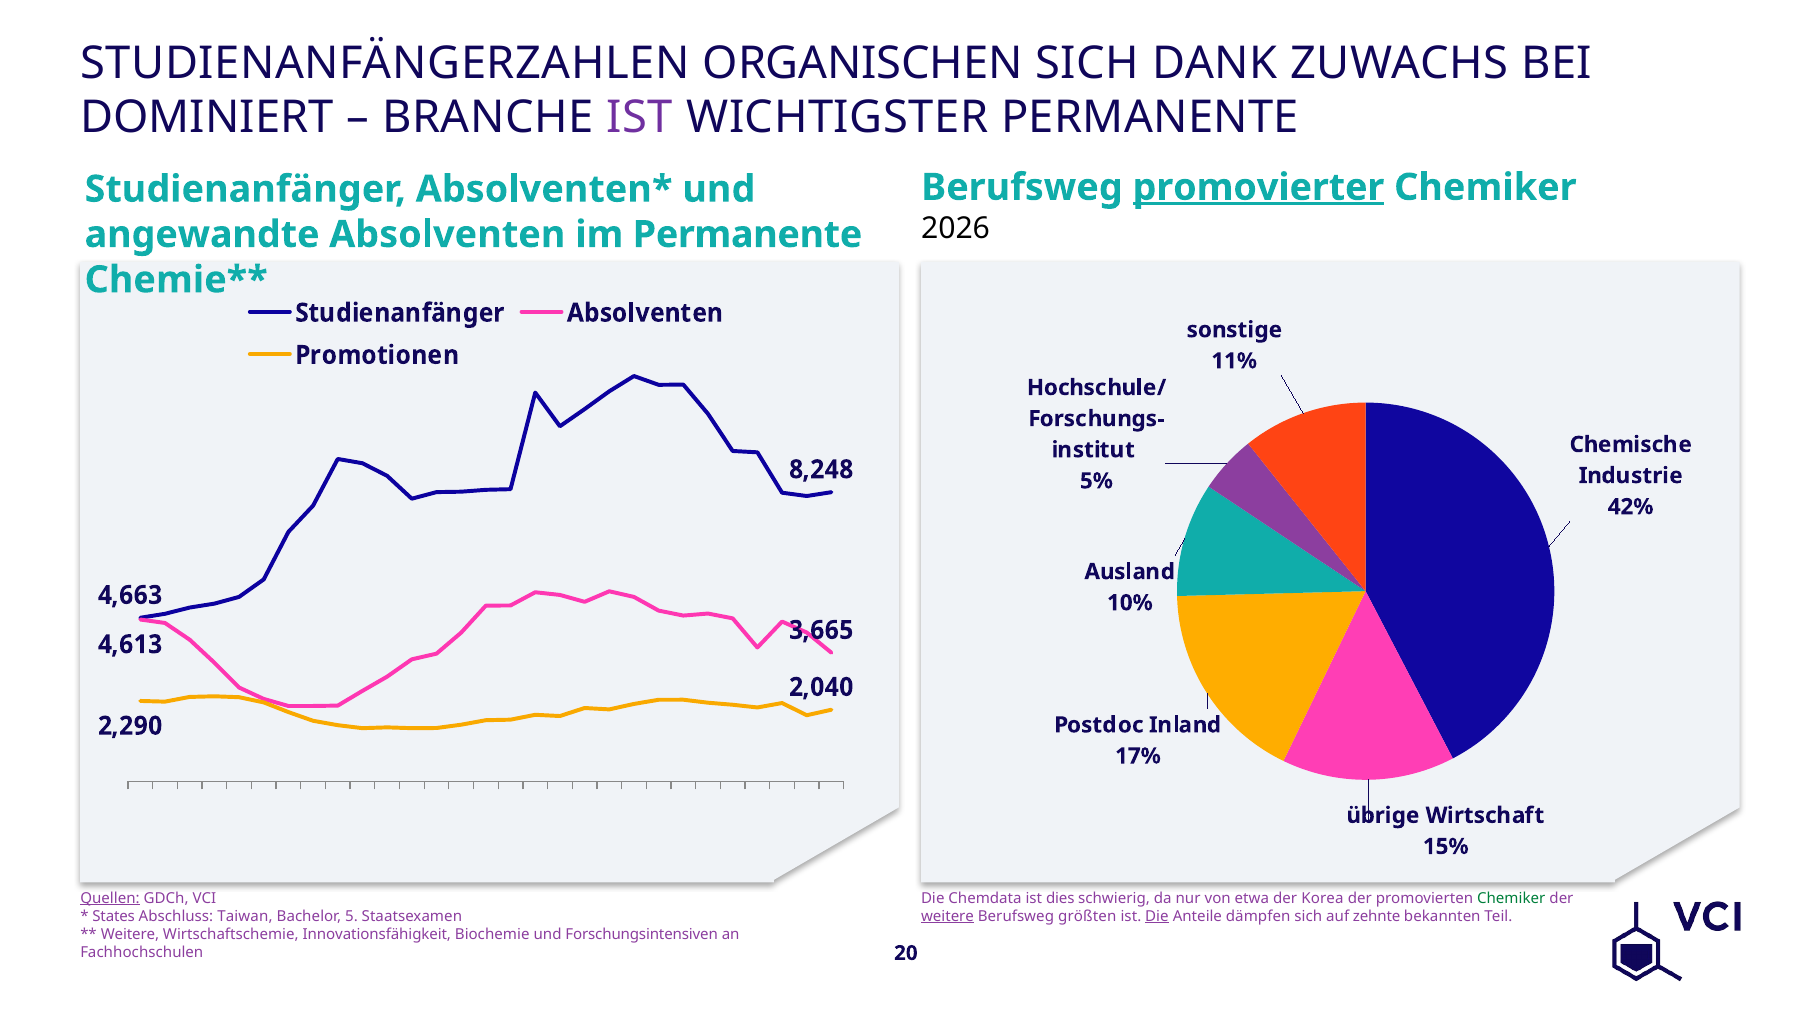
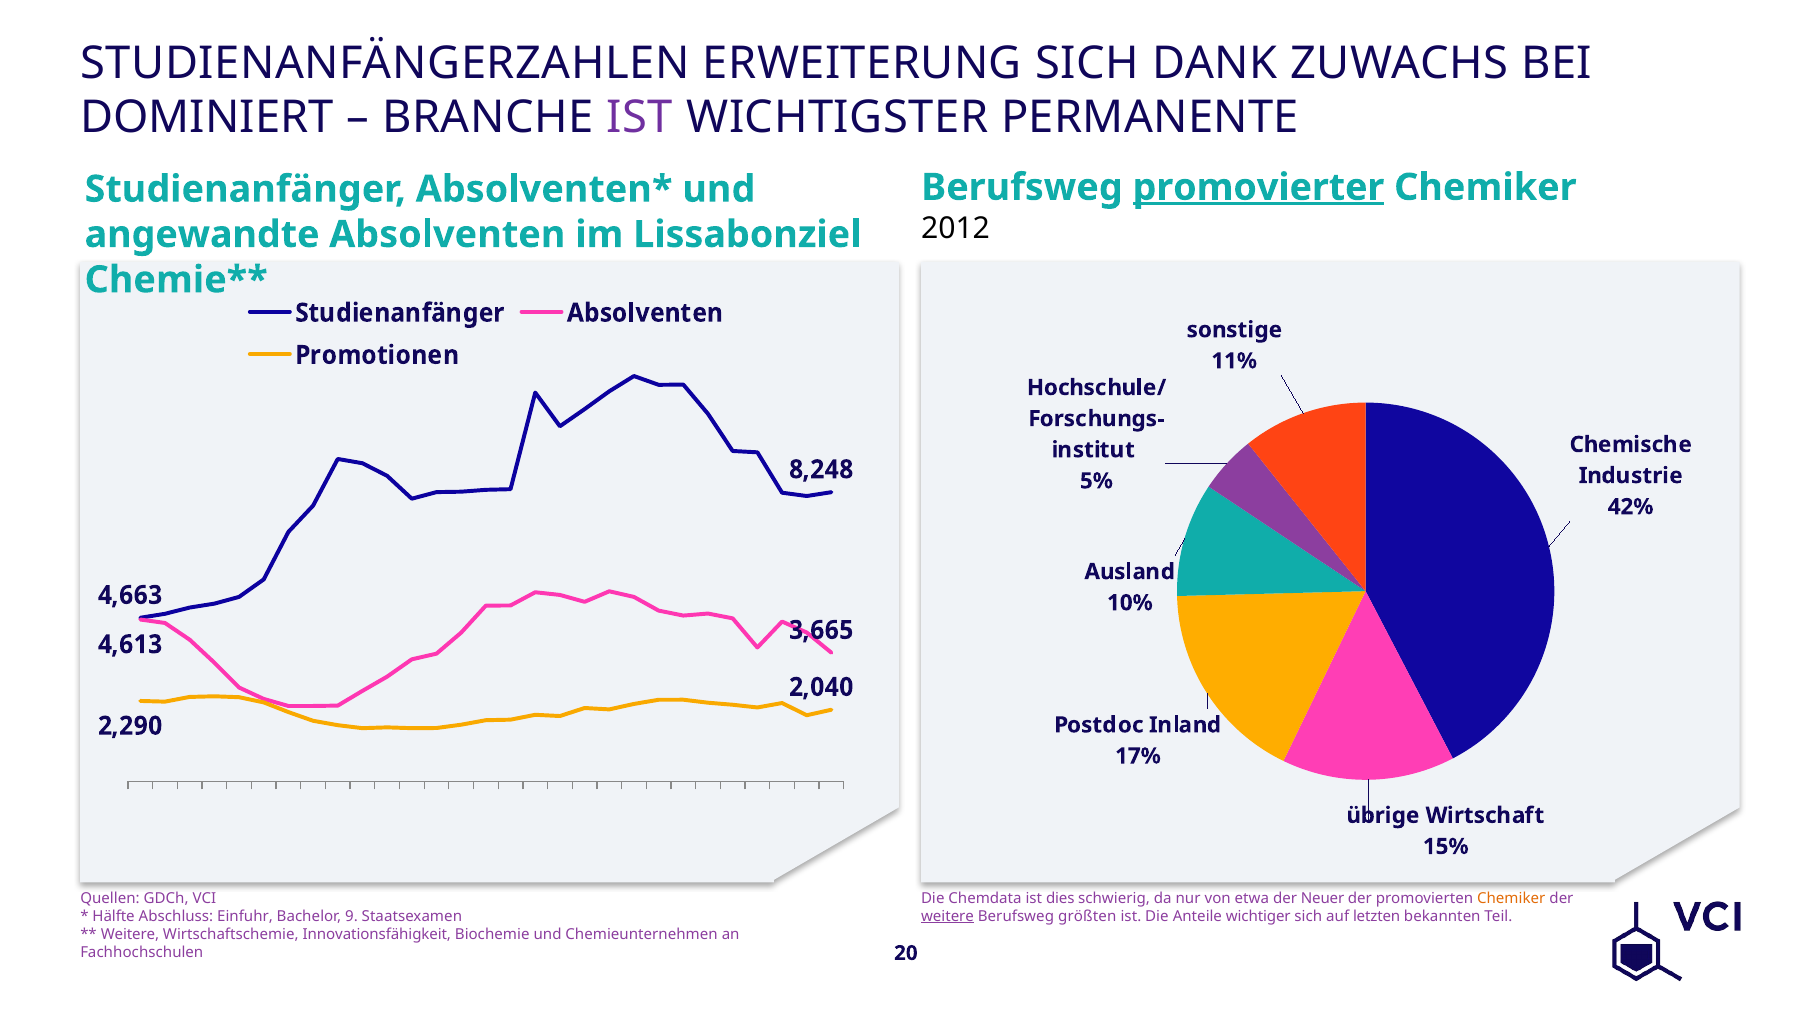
ORGANISCHEN: ORGANISCHEN -> ERWEITERUNG
2026: 2026 -> 2012
im Permanente: Permanente -> Lissabonziel
Quellen underline: present -> none
Korea: Korea -> Neuer
Chemiker at (1511, 898) colour: green -> orange
States: States -> Hälfte
Taiwan: Taiwan -> Einfuhr
5: 5 -> 9
Die at (1157, 917) underline: present -> none
dämpfen: dämpfen -> wichtiger
zehnte: zehnte -> letzten
Forschungsintensiven: Forschungsintensiven -> Chemieunternehmen
